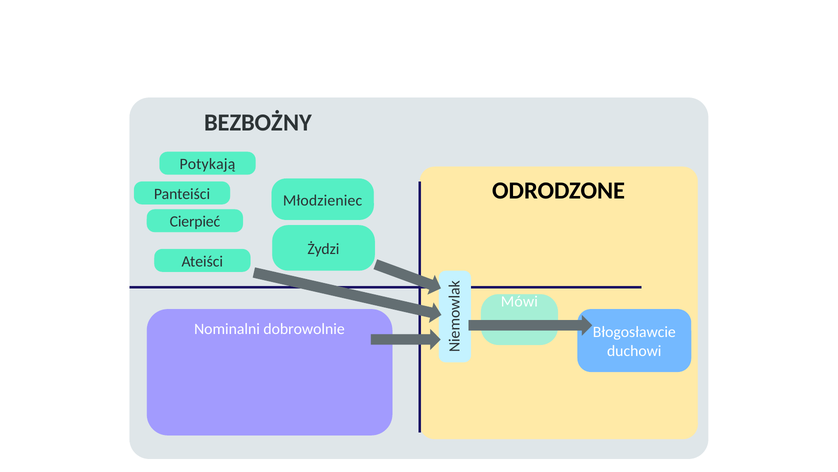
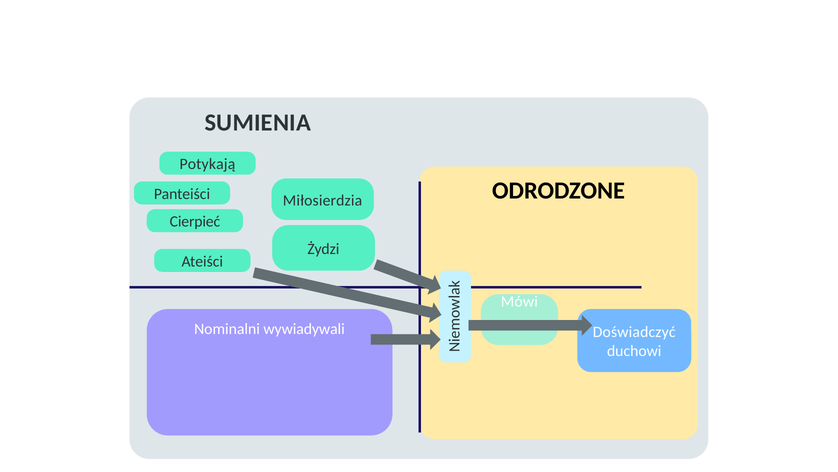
BEZBOŻNY: BEZBOŻNY -> SUMIENIA
Młodzieniec: Młodzieniec -> Miłosierdzia
dobrowolnie: dobrowolnie -> wywiadywali
Błogosławcie: Błogosławcie -> Doświadczyć
